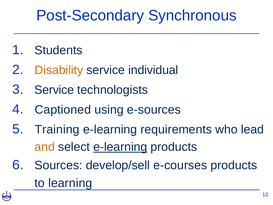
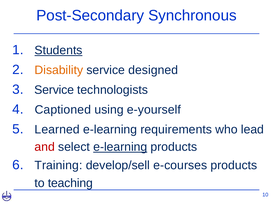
Students underline: none -> present
individual: individual -> designed
e-sources: e-sources -> e-yourself
Training: Training -> Learned
and colour: orange -> red
Sources: Sources -> Training
learning: learning -> teaching
